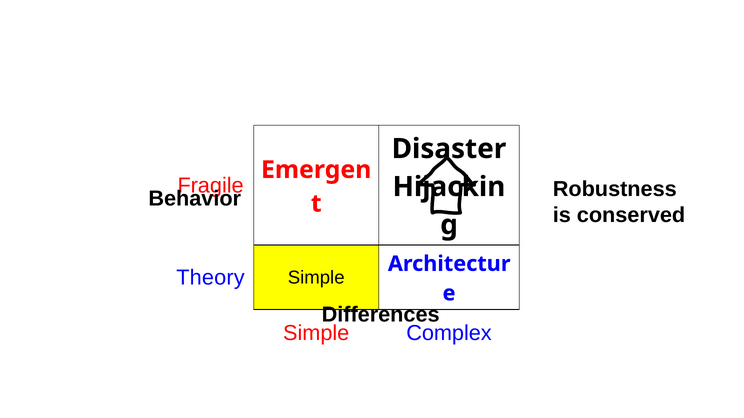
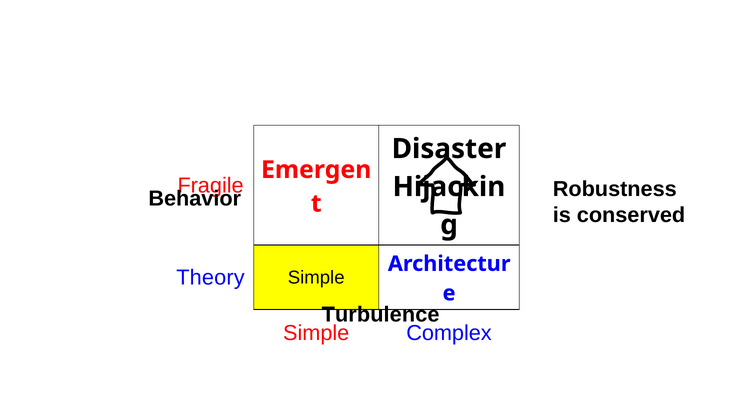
Differences: Differences -> Turbulence
